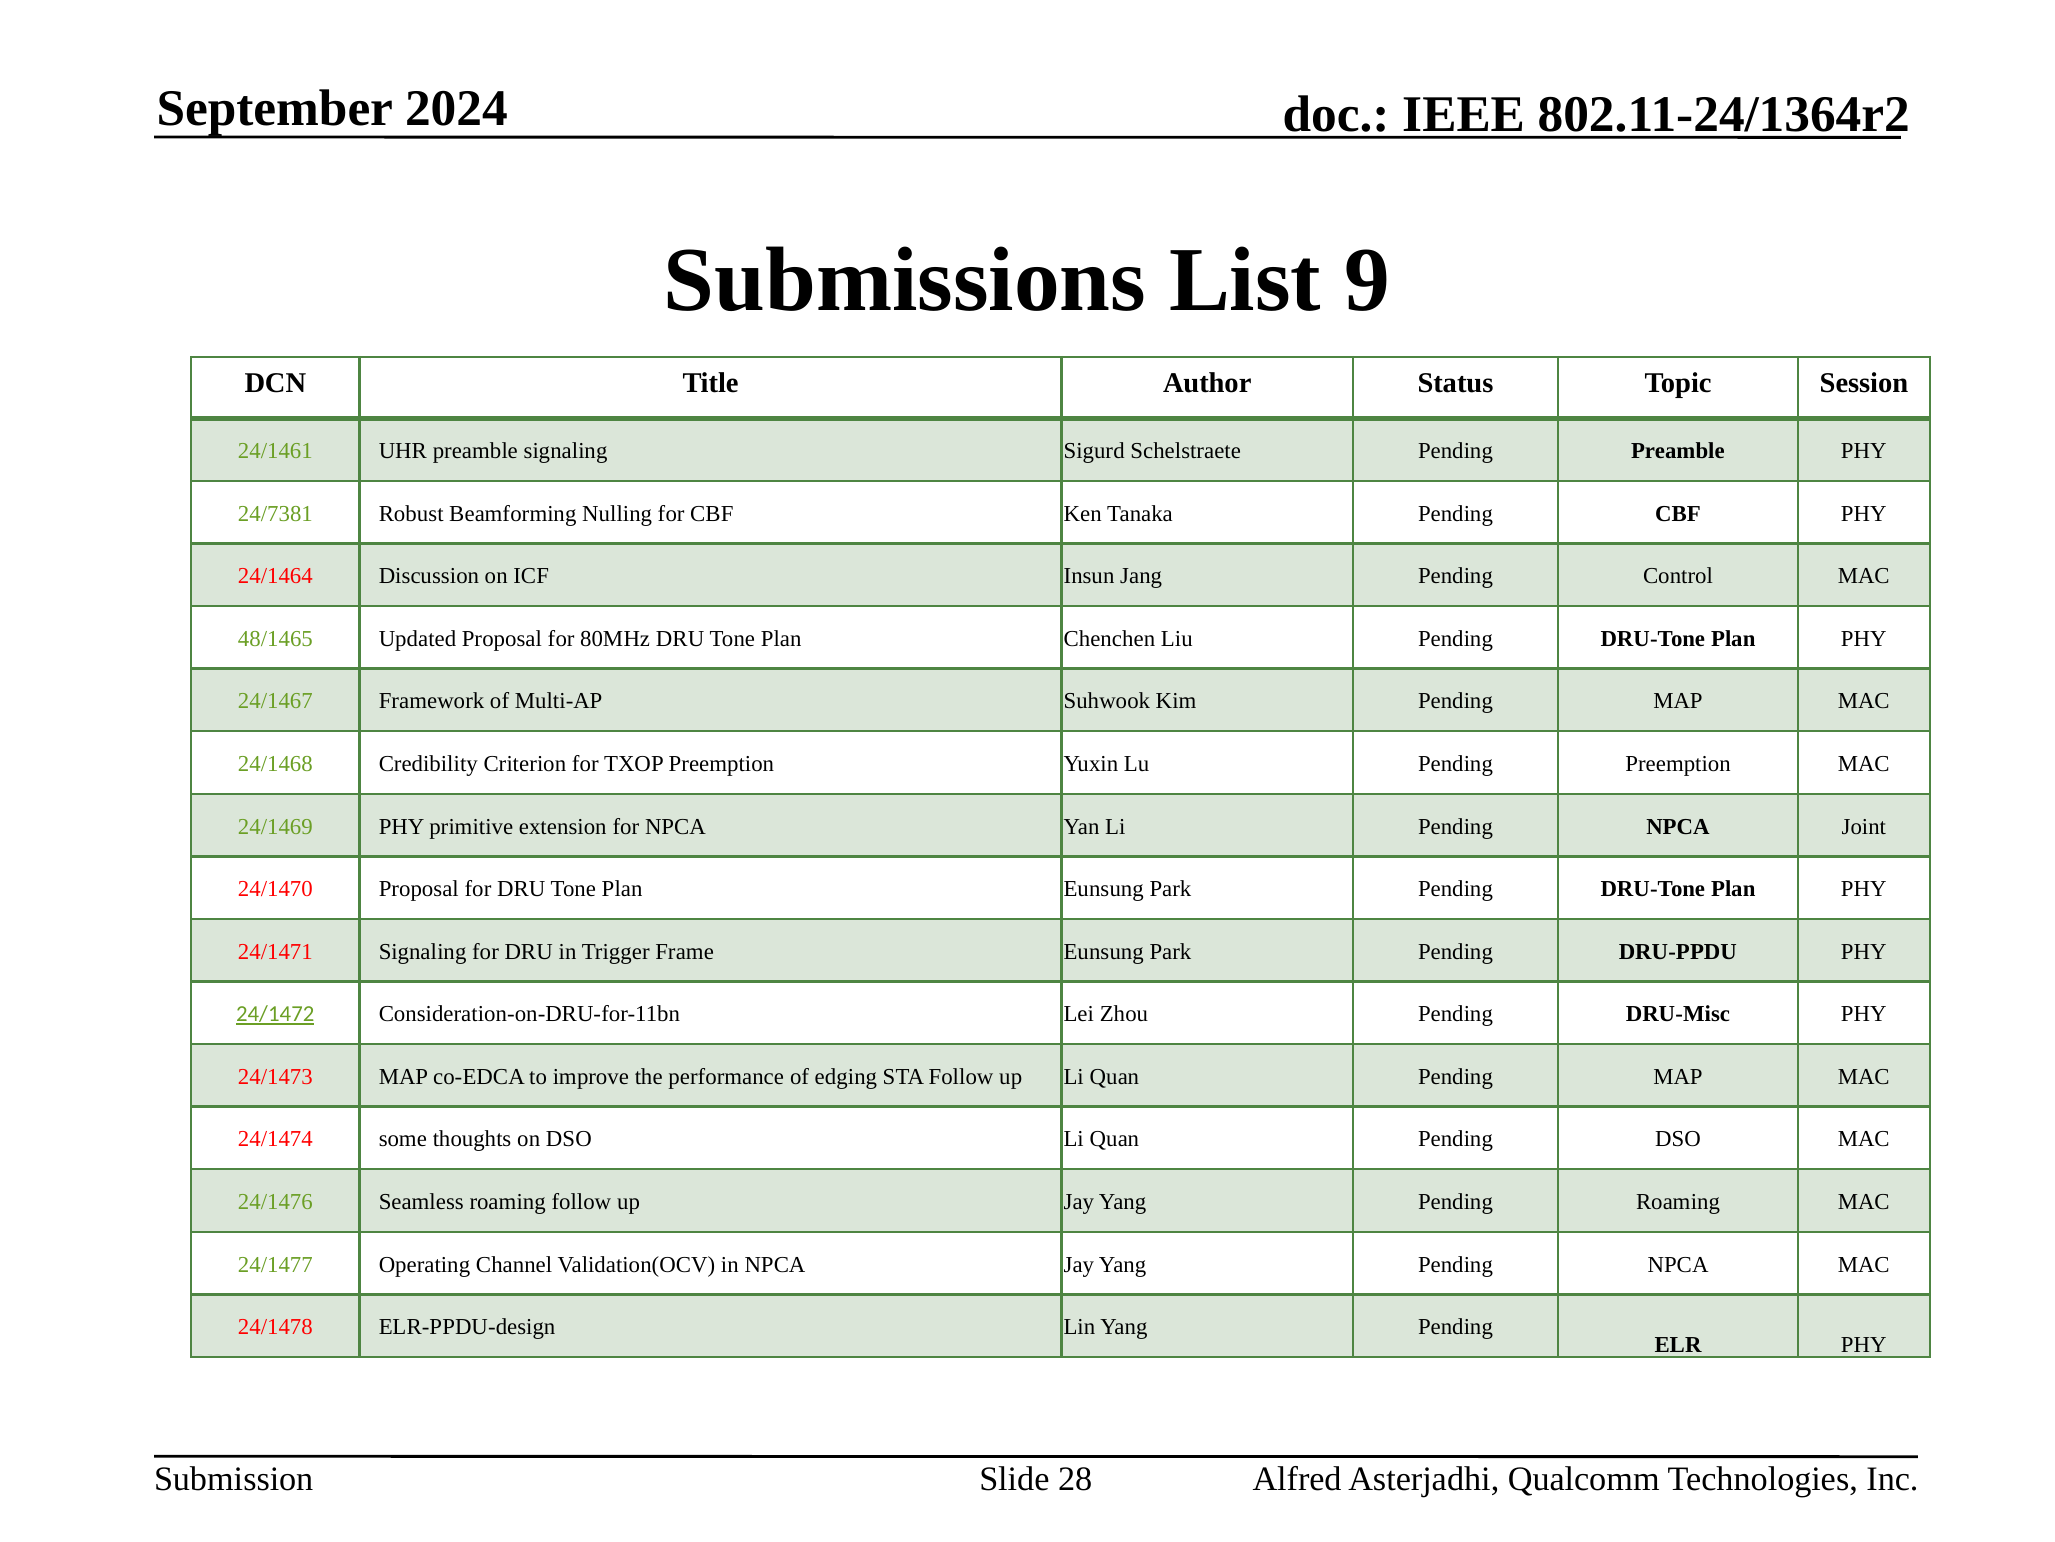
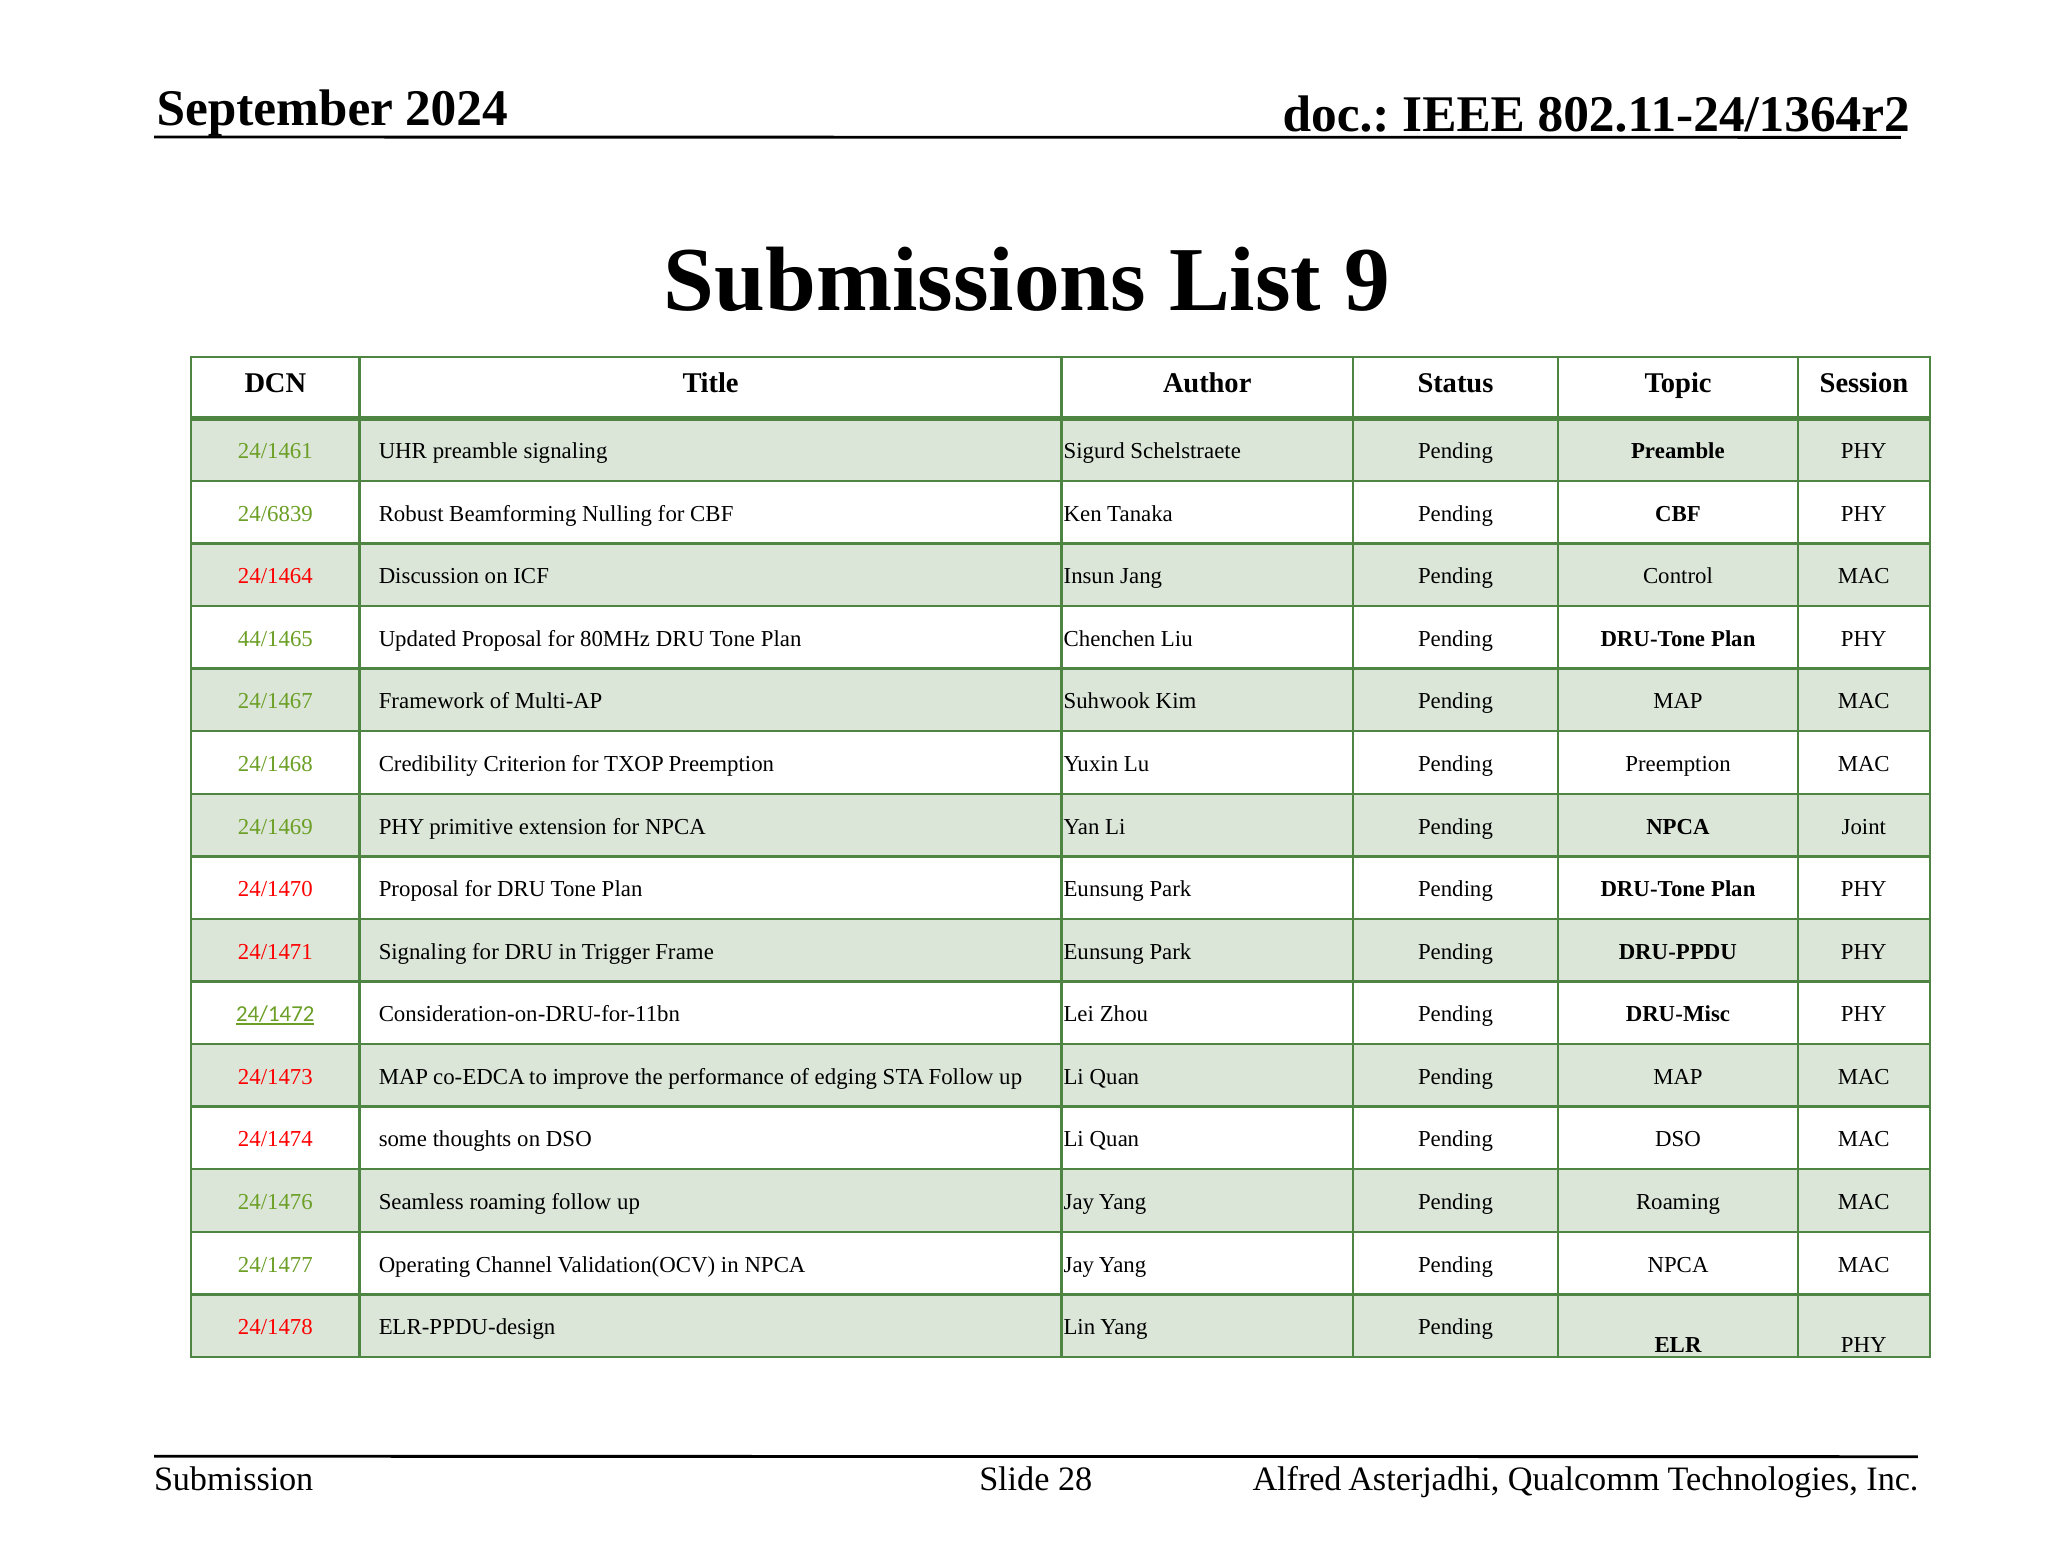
24/7381: 24/7381 -> 24/6839
48/1465: 48/1465 -> 44/1465
